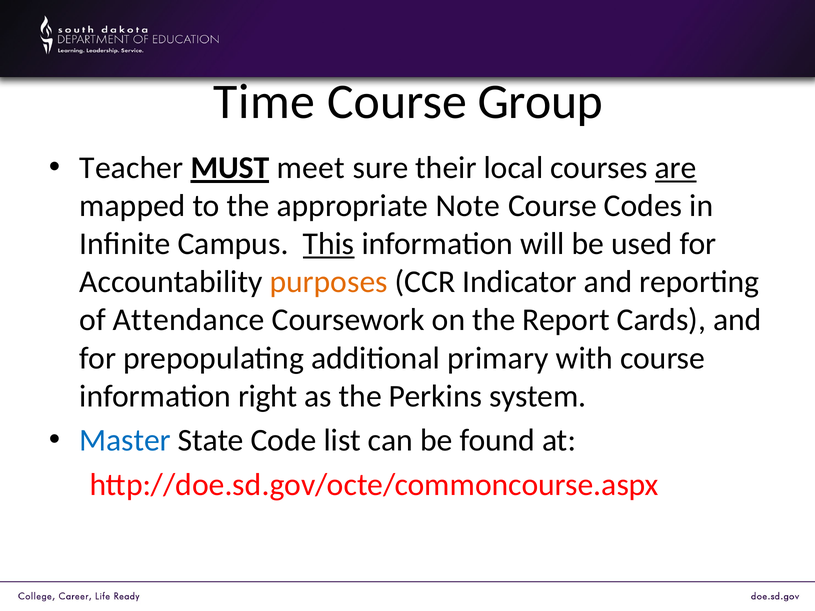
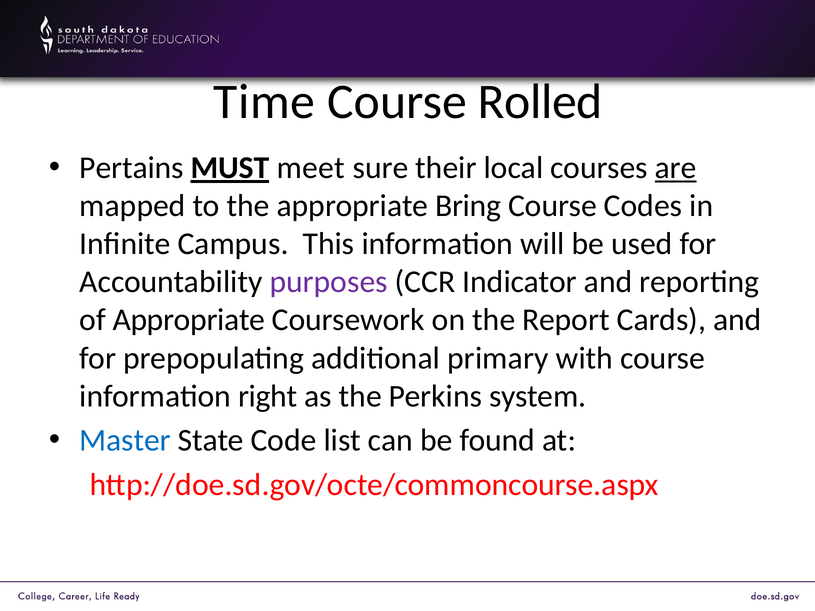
Group: Group -> Rolled
Teacher: Teacher -> Pertains
Note: Note -> Bring
This underline: present -> none
purposes colour: orange -> purple
of Attendance: Attendance -> Appropriate
